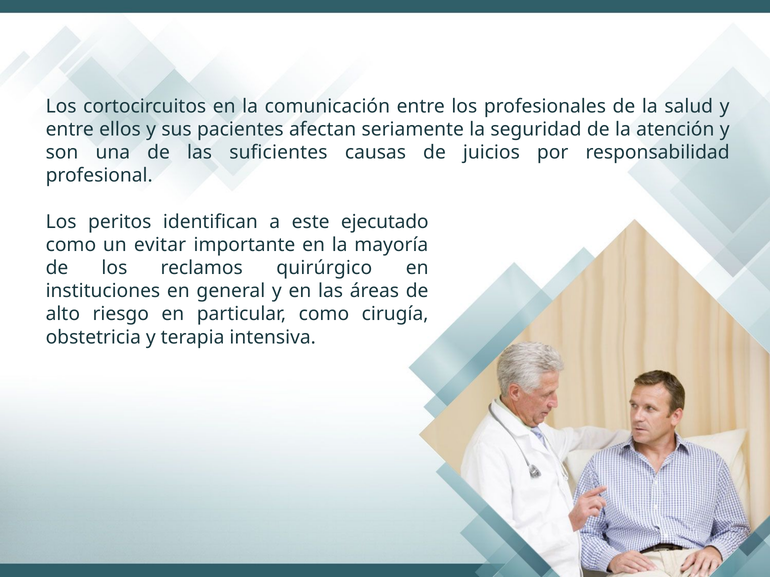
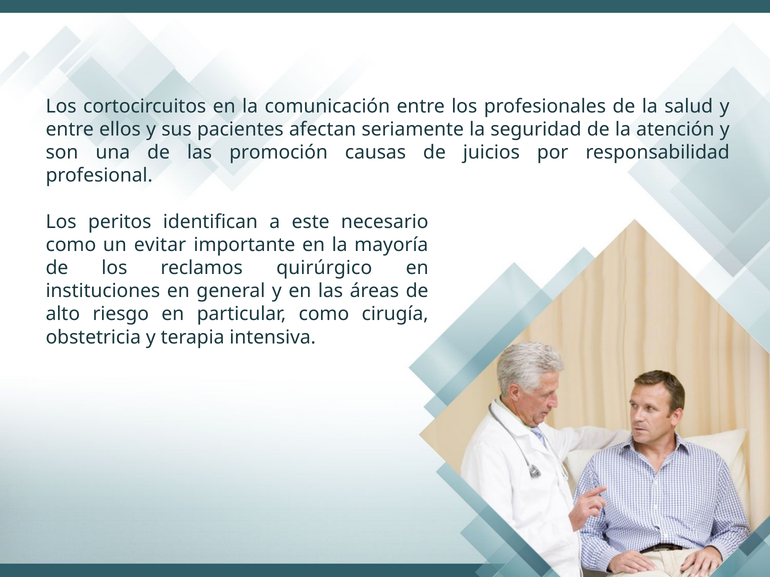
suficientes: suficientes -> promoción
ejecutado: ejecutado -> necesario
